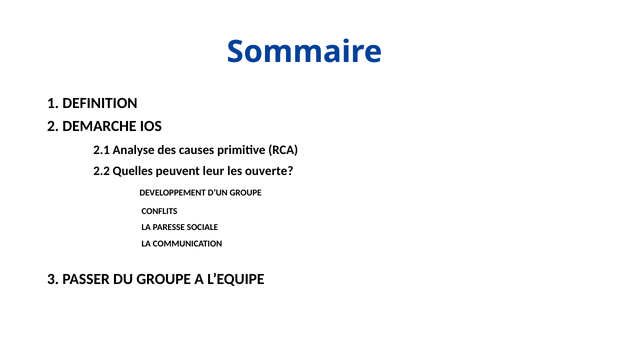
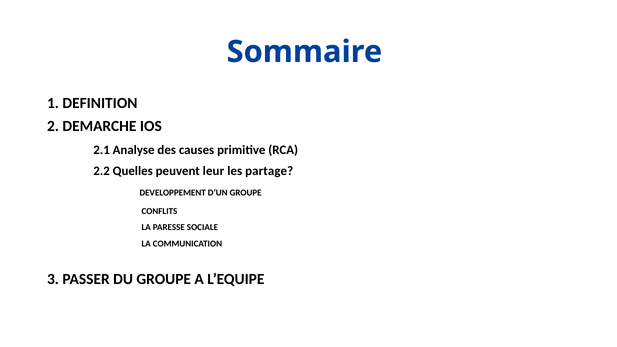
ouverte: ouverte -> partage
